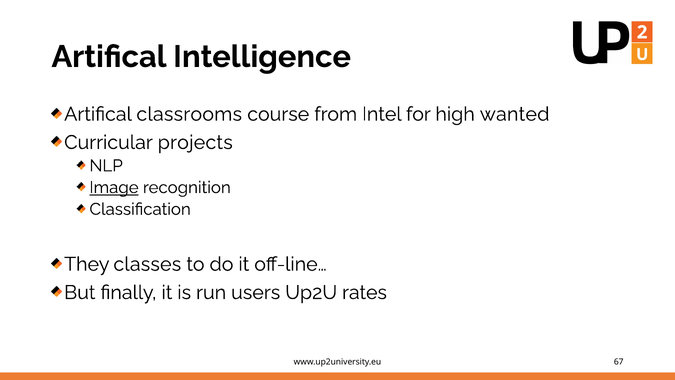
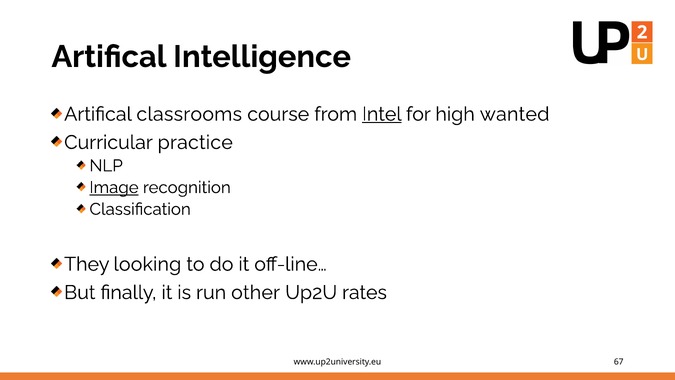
Intel underline: none -> present
projects: projects -> practice
classes: classes -> looking
users: users -> other
